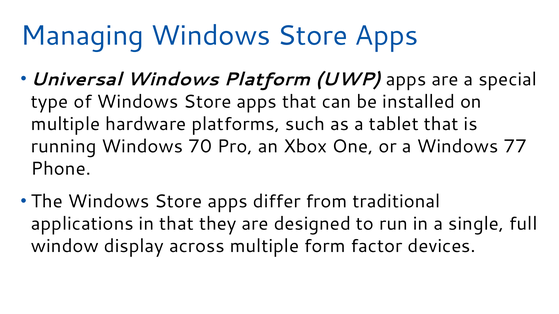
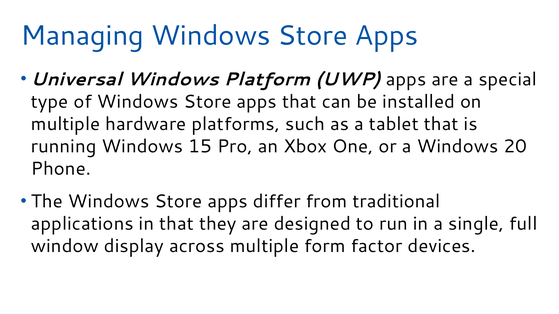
70: 70 -> 15
77: 77 -> 20
